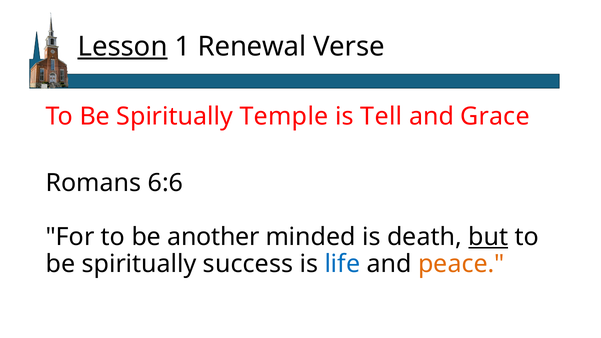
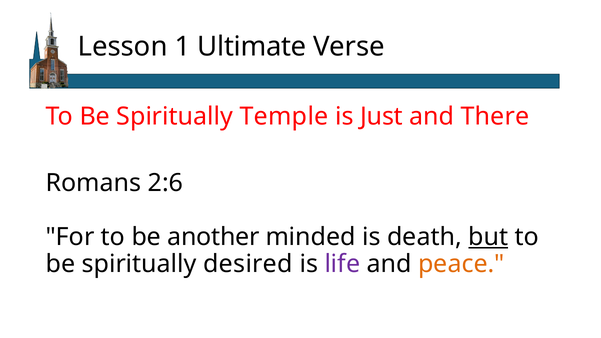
Lesson underline: present -> none
Renewal: Renewal -> Ultimate
Tell: Tell -> Just
Grace: Grace -> There
6:6: 6:6 -> 2:6
success: success -> desired
life colour: blue -> purple
